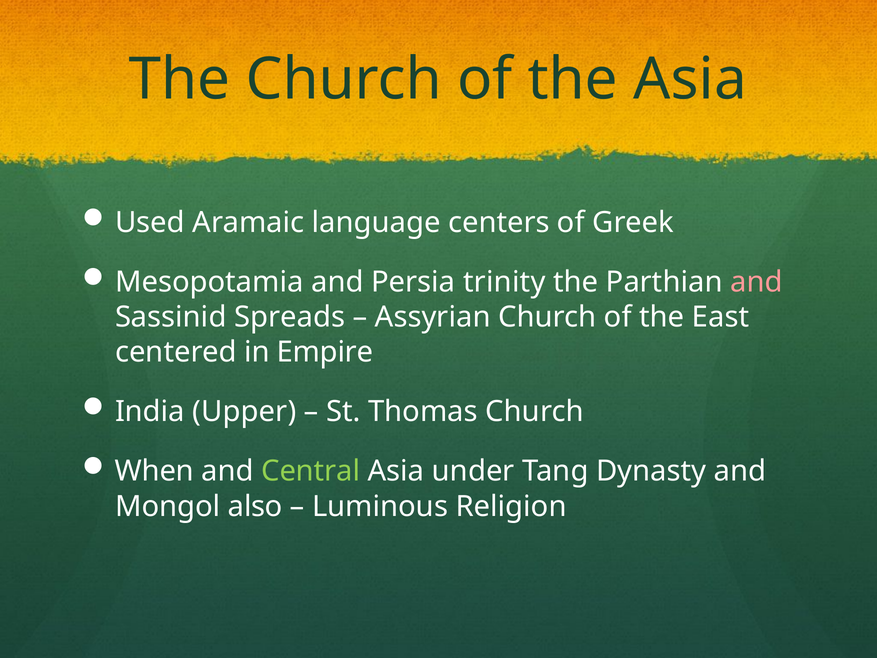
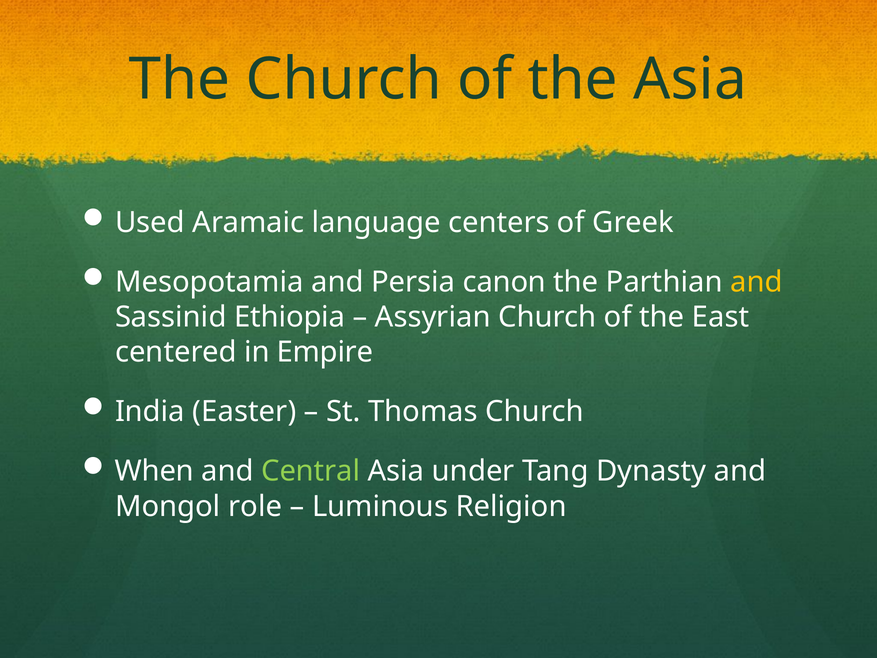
trinity: trinity -> canon
and at (756, 282) colour: pink -> yellow
Spreads: Spreads -> Ethiopia
Upper: Upper -> Easter
also: also -> role
